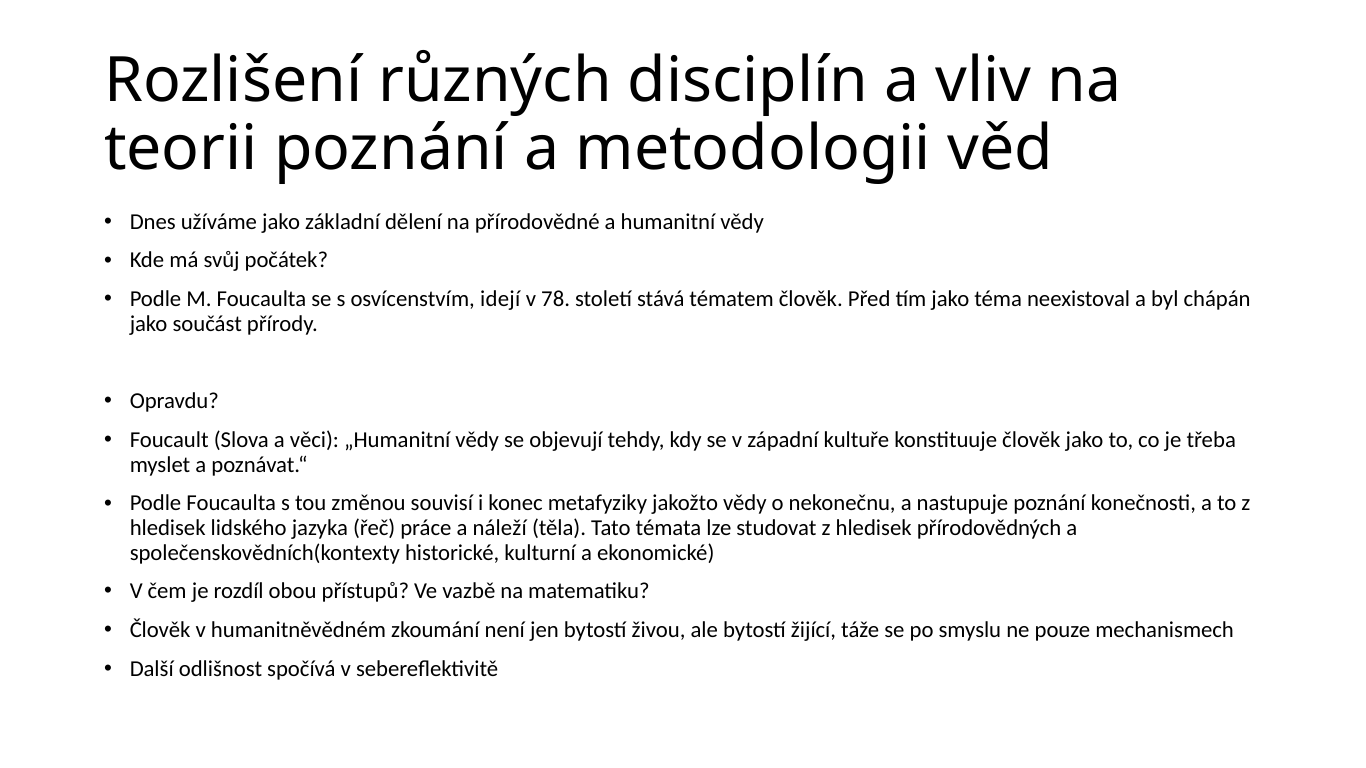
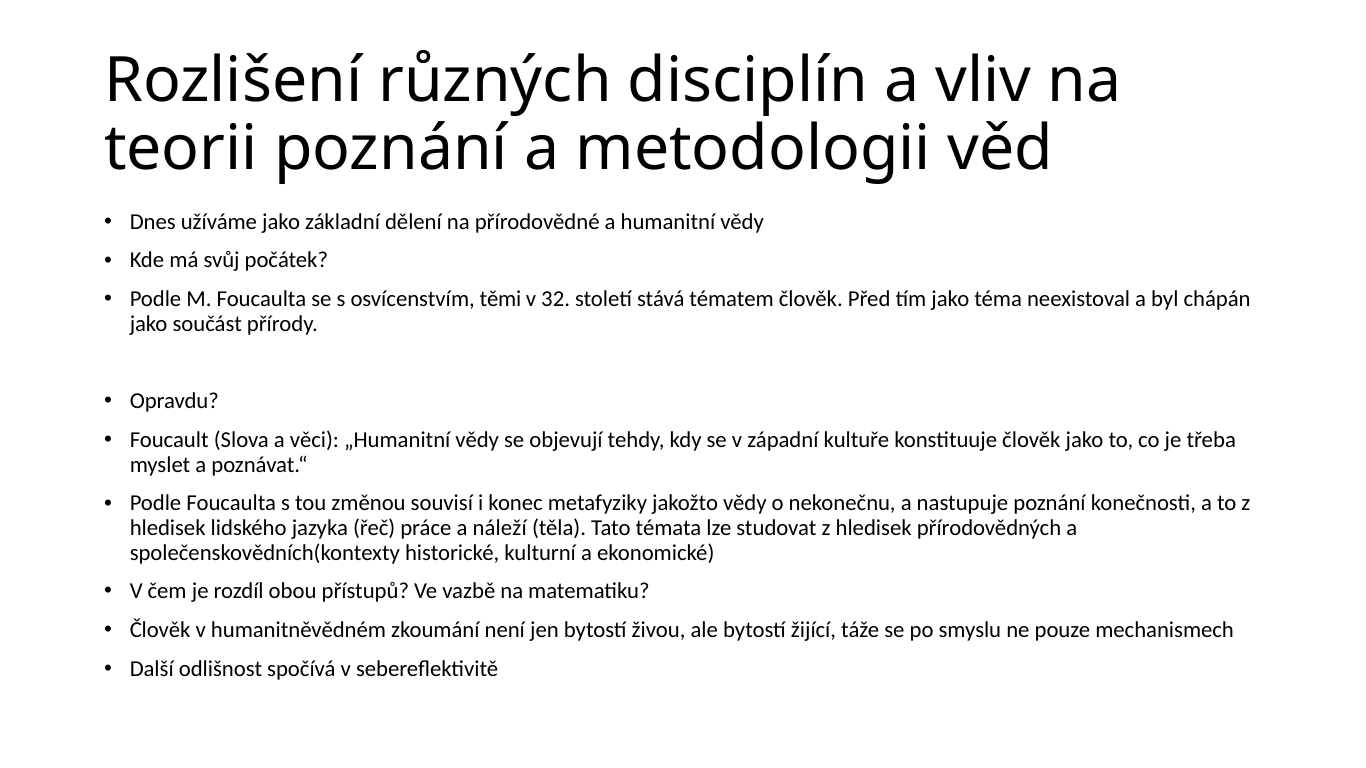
idejí: idejí -> těmi
78: 78 -> 32
